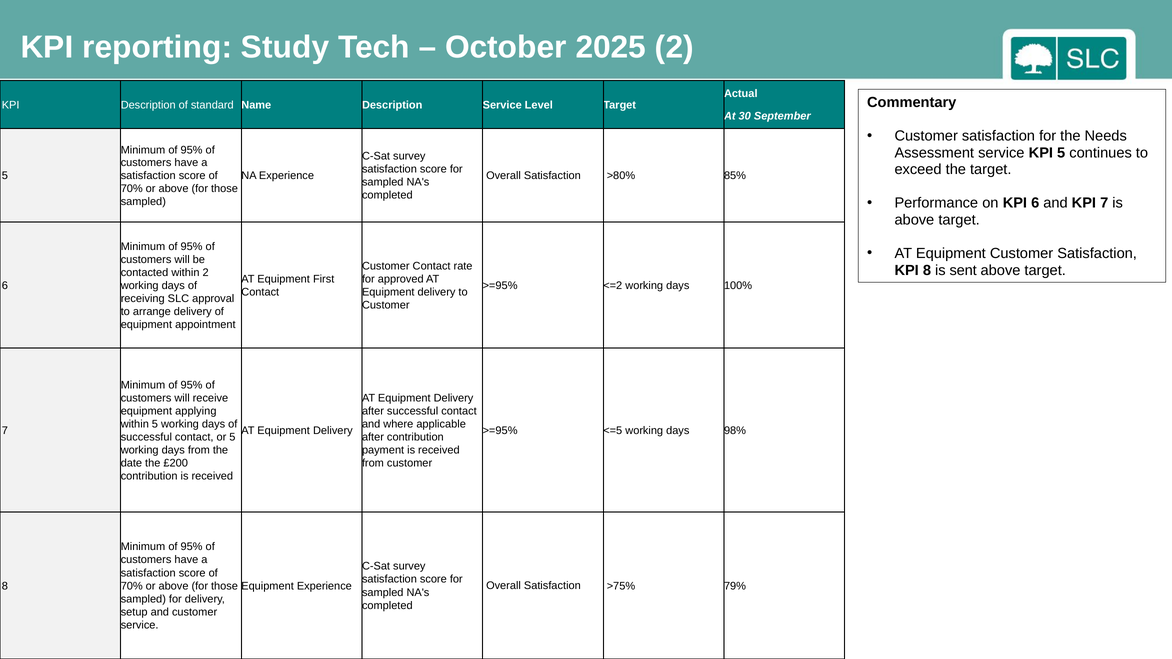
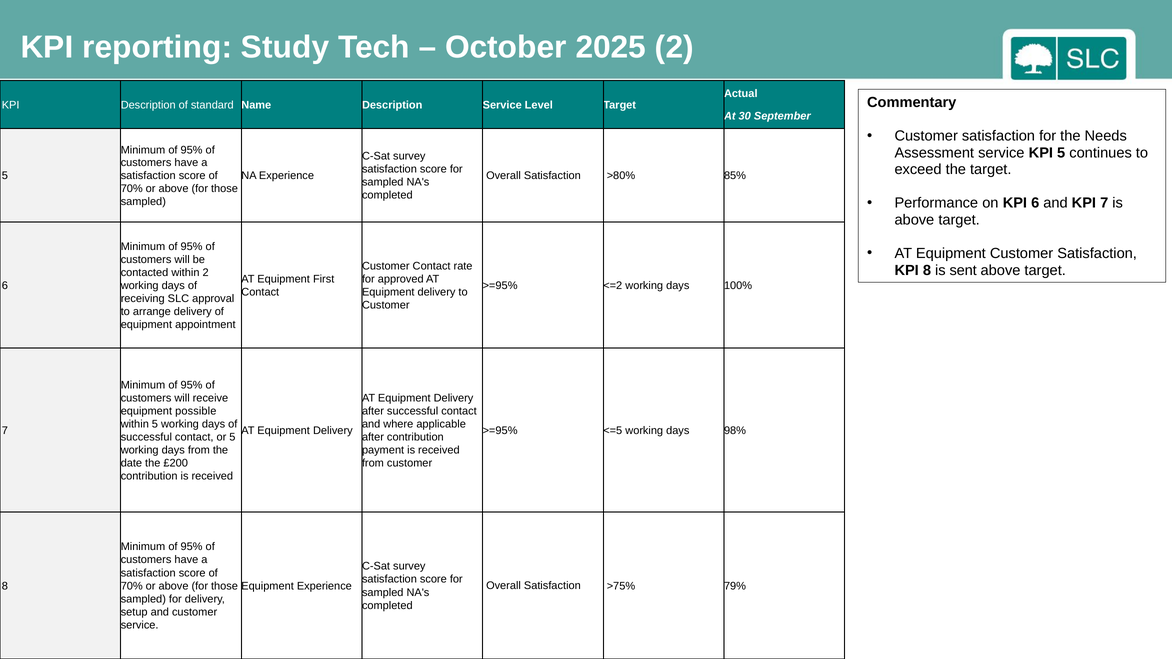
applying: applying -> possible
